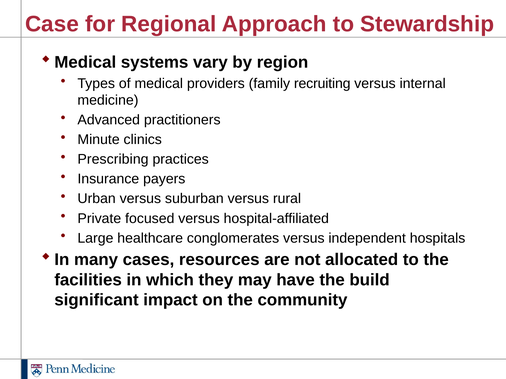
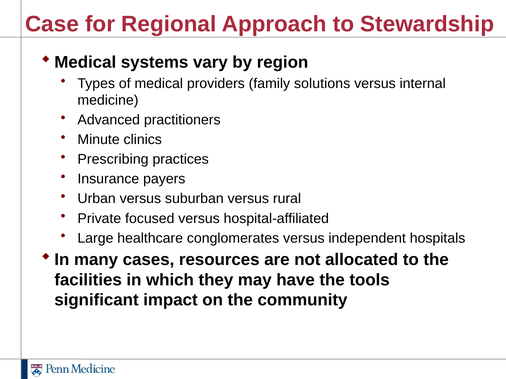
recruiting: recruiting -> solutions
build: build -> tools
